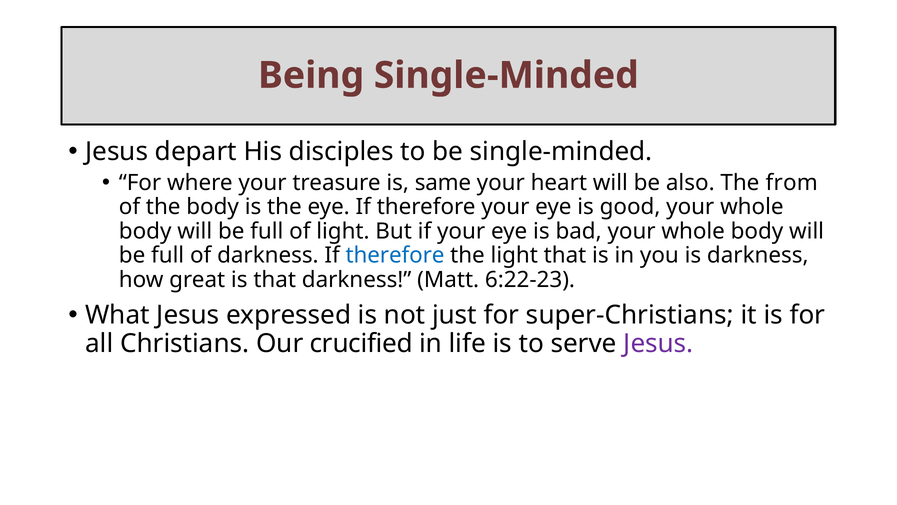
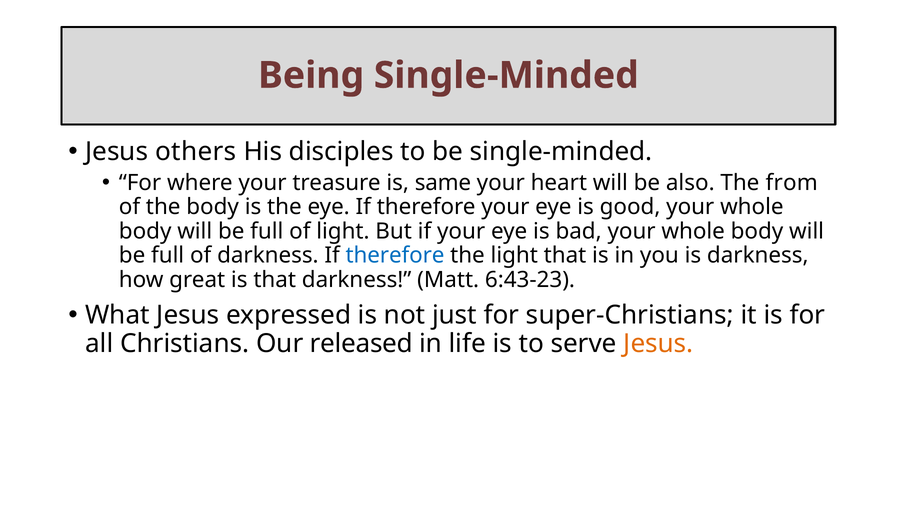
depart: depart -> others
6:22-23: 6:22-23 -> 6:43-23
crucified: crucified -> released
Jesus at (658, 343) colour: purple -> orange
